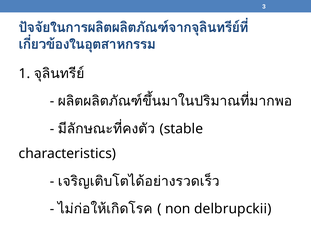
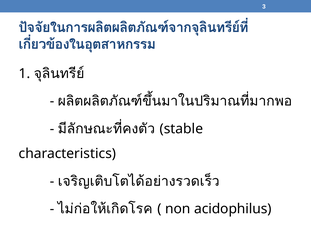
delbrupckii: delbrupckii -> acidophilus
